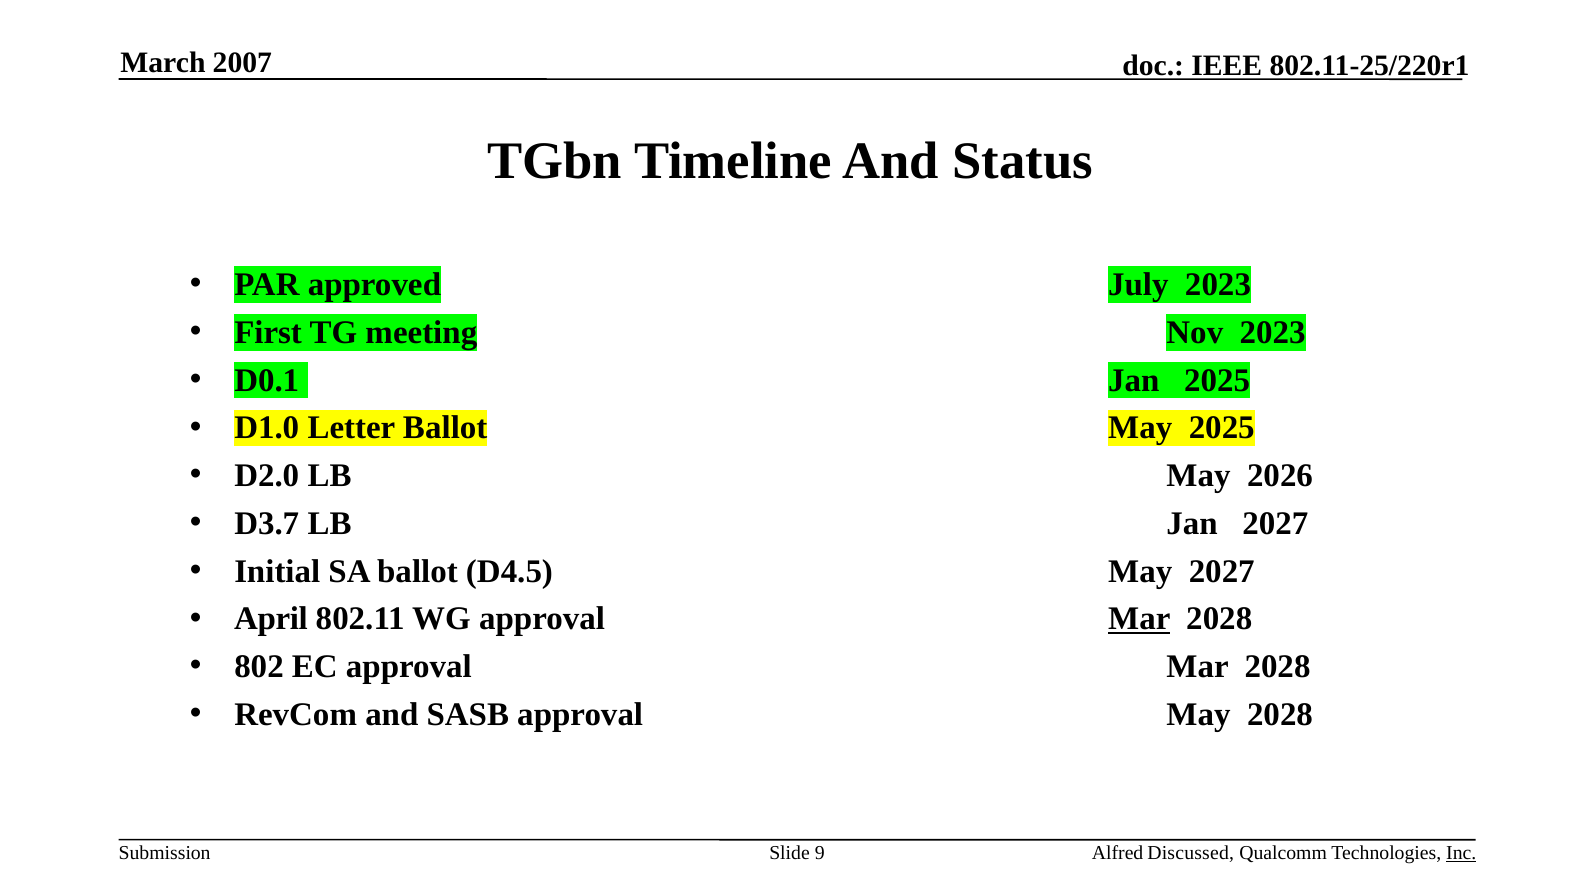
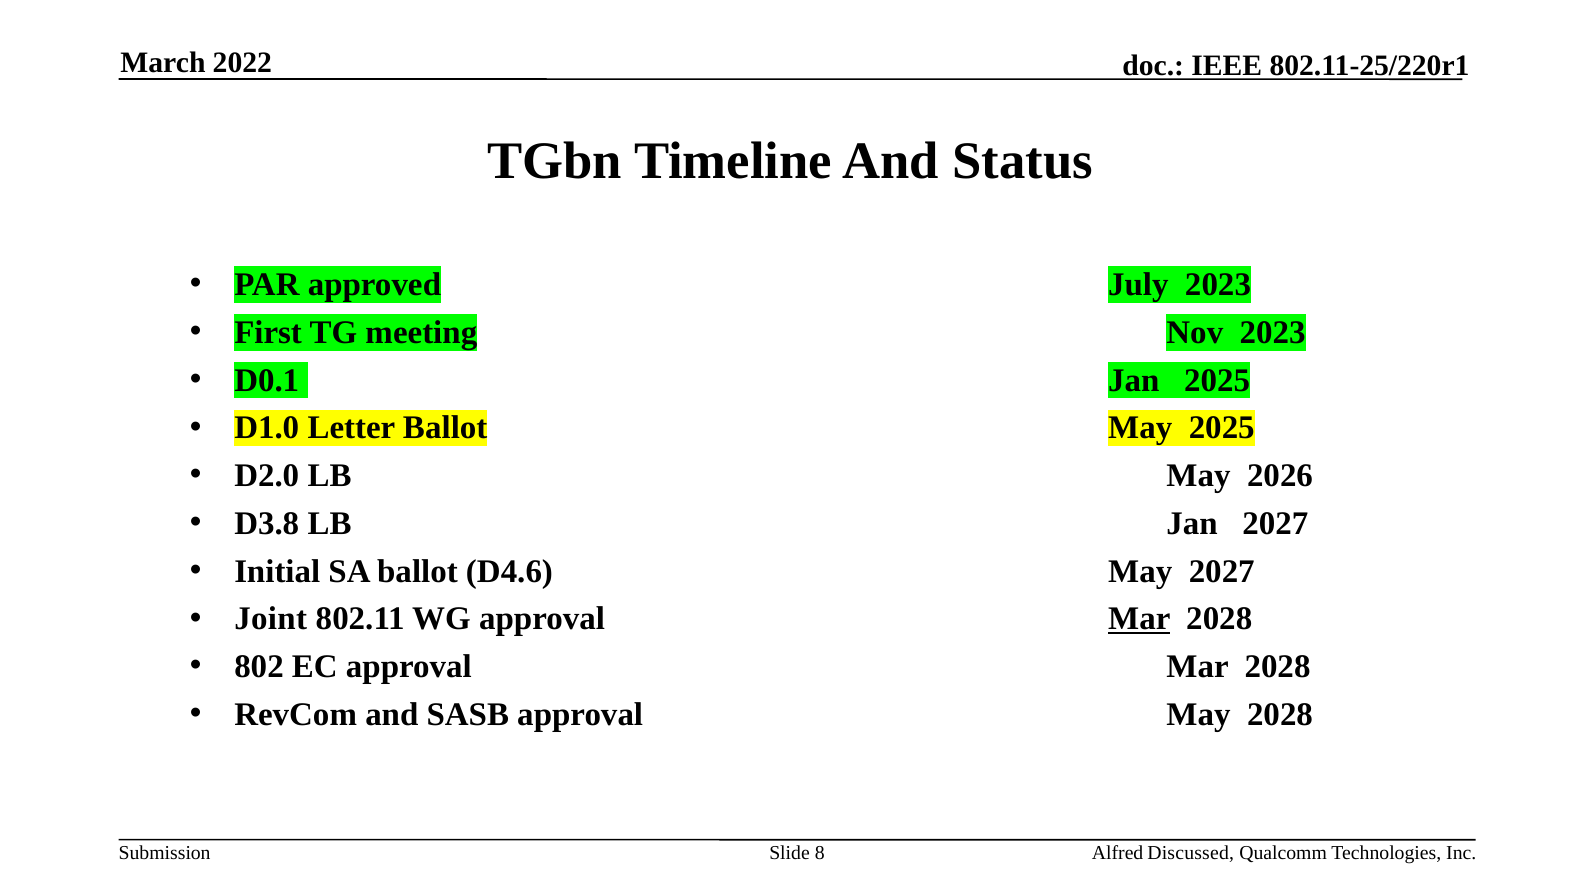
2007: 2007 -> 2022
D3.7: D3.7 -> D3.8
D4.5: D4.5 -> D4.6
April: April -> Joint
9: 9 -> 8
Inc underline: present -> none
